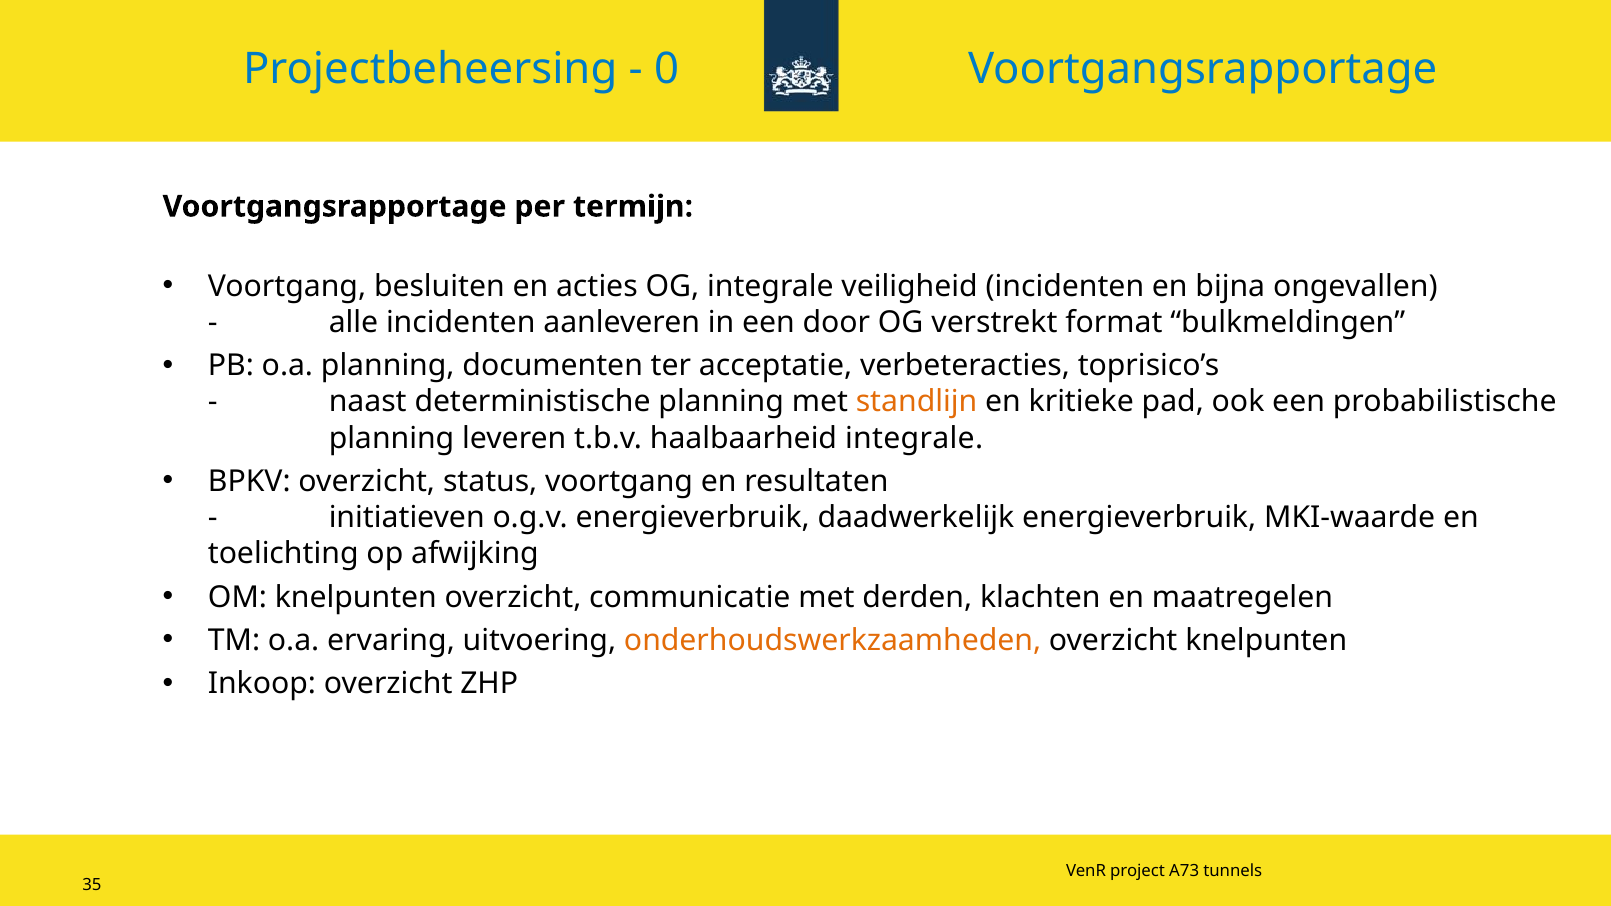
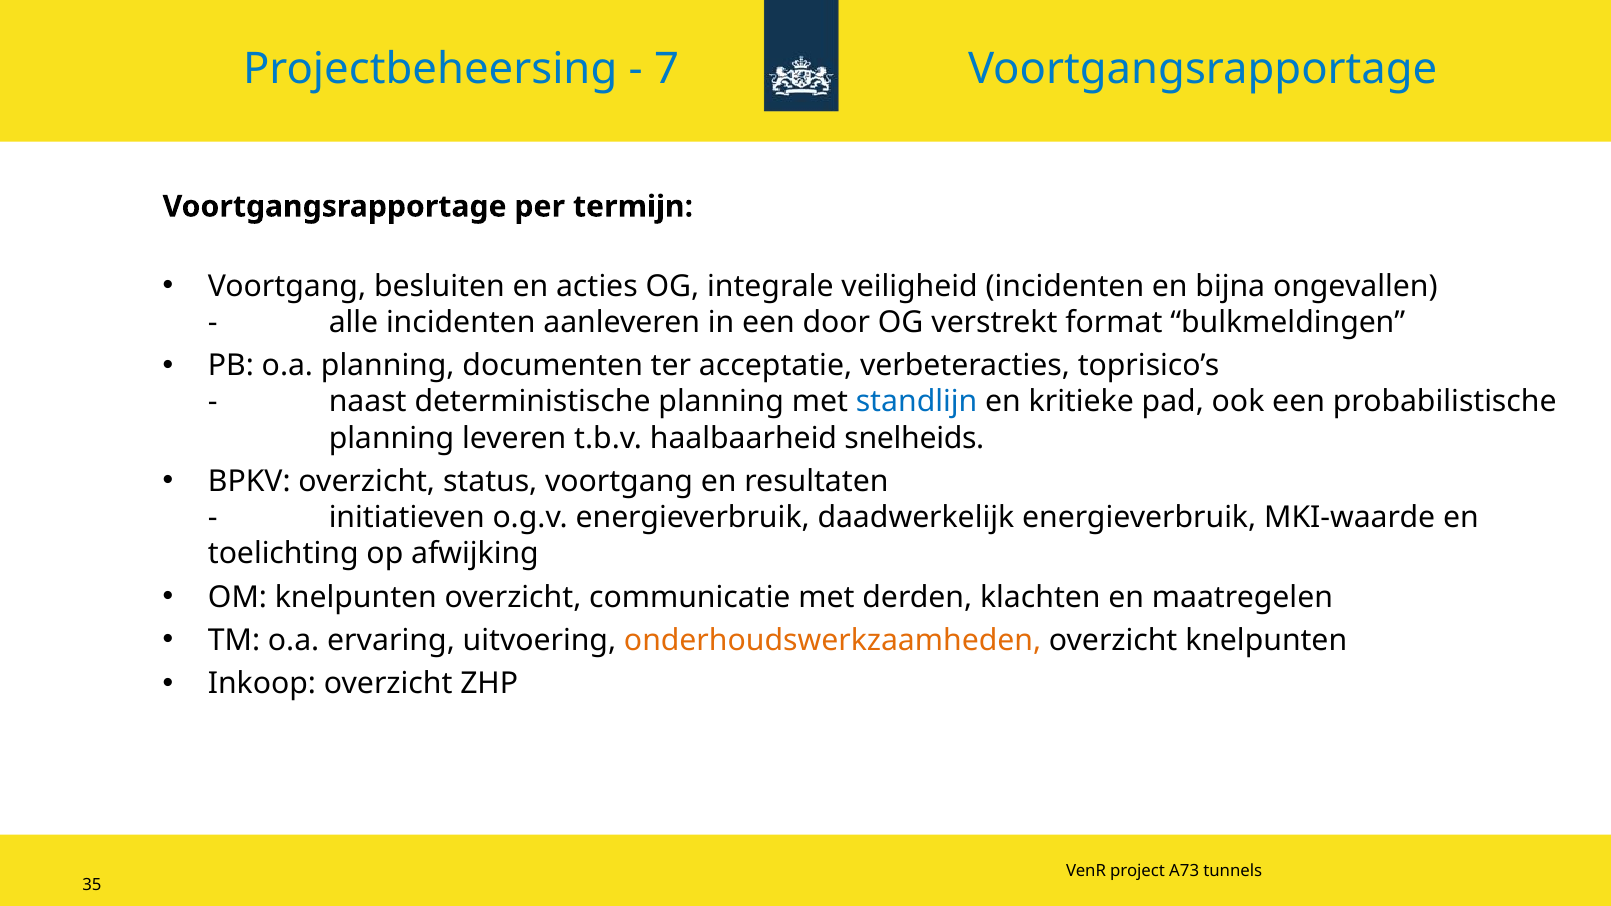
0: 0 -> 7
standlijn colour: orange -> blue
haalbaarheid integrale: integrale -> snelheids
